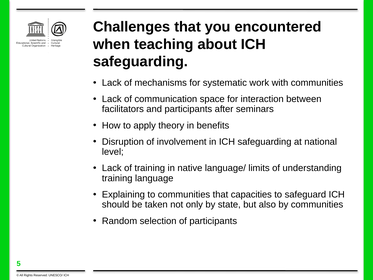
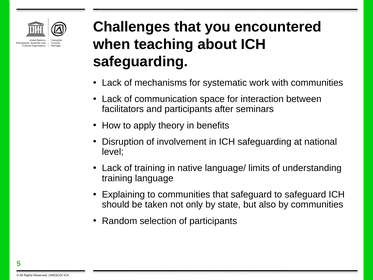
that capacities: capacities -> safeguard
